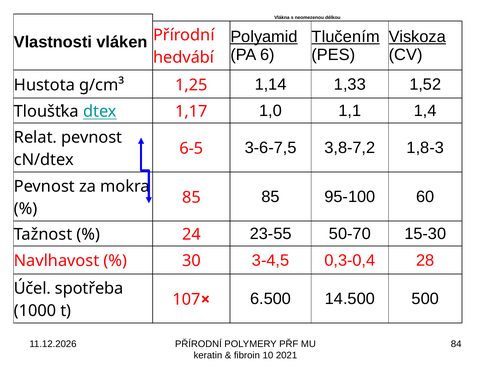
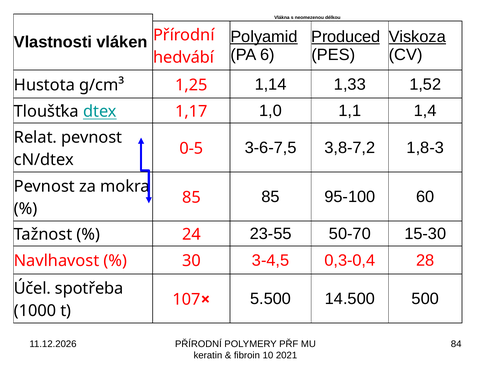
Tlučením: Tlučením -> Produced
6-5: 6-5 -> 0-5
6.500: 6.500 -> 5.500
